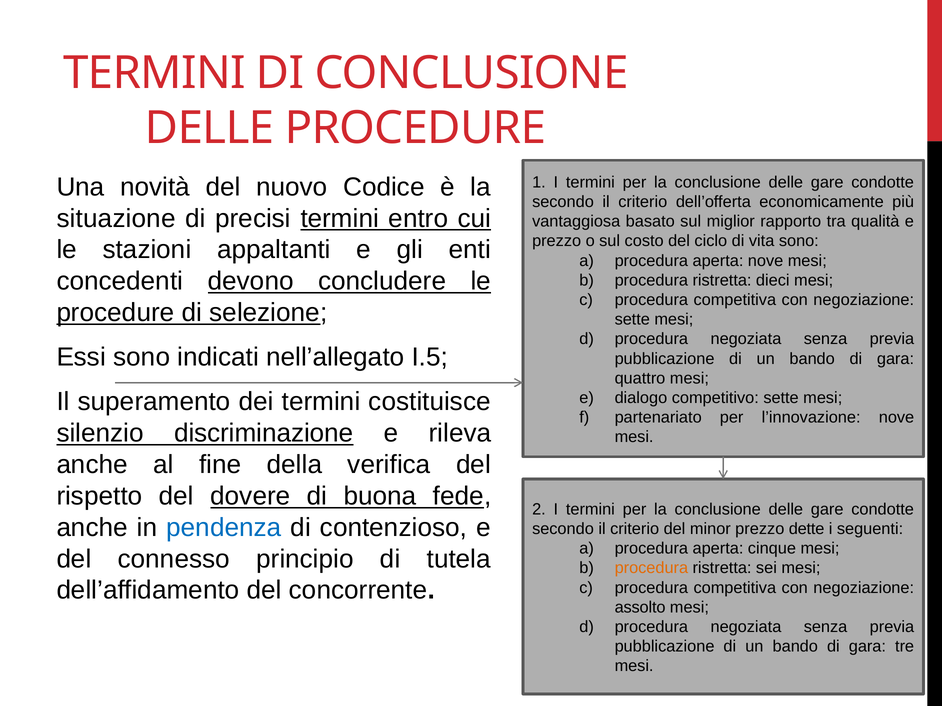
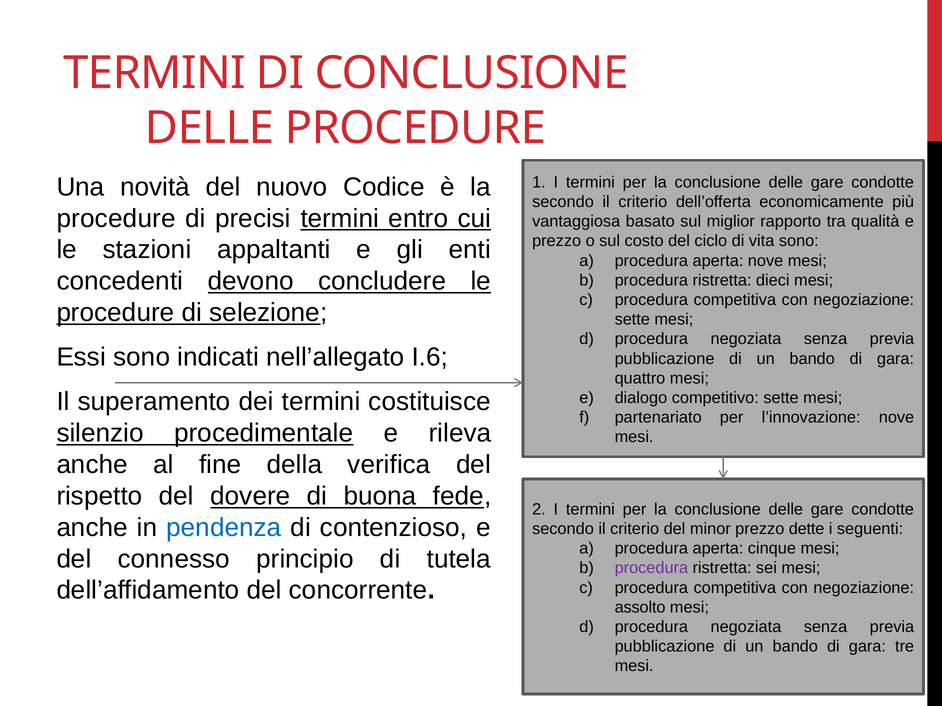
situazione at (116, 219): situazione -> procedure
I.5: I.5 -> I.6
discriminazione: discriminazione -> procedimentale
procedura at (651, 568) colour: orange -> purple
